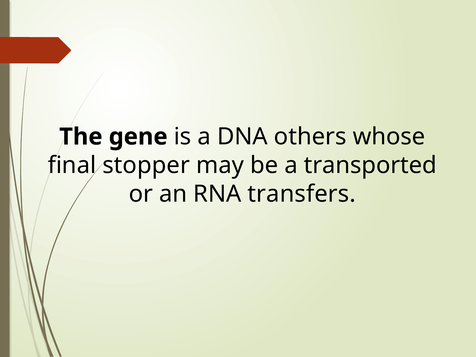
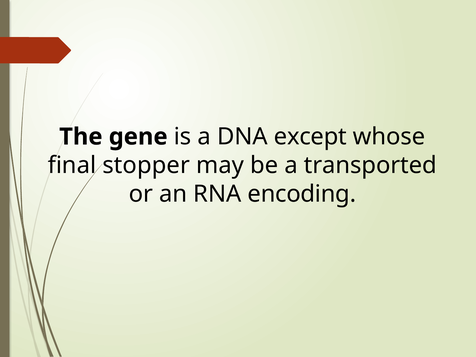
others: others -> except
transfers: transfers -> encoding
